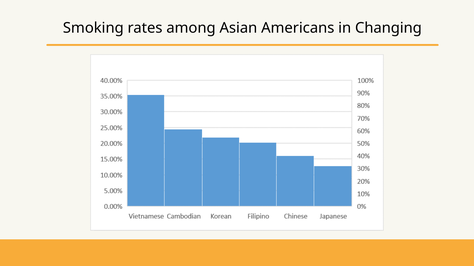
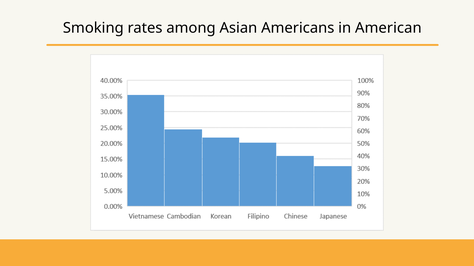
Changing: Changing -> American
